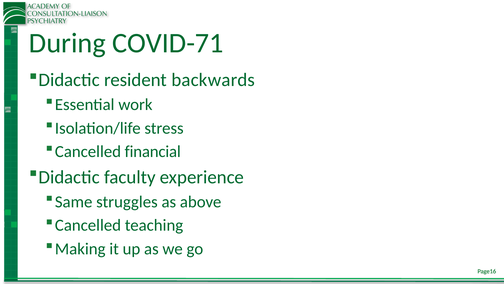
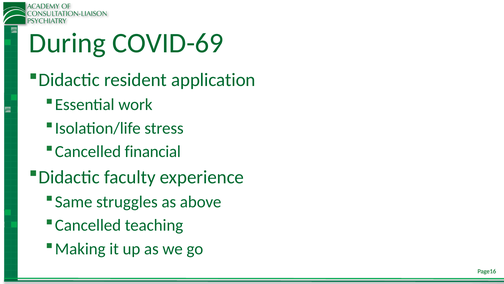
COVID-71: COVID-71 -> COVID-69
backwards: backwards -> application
